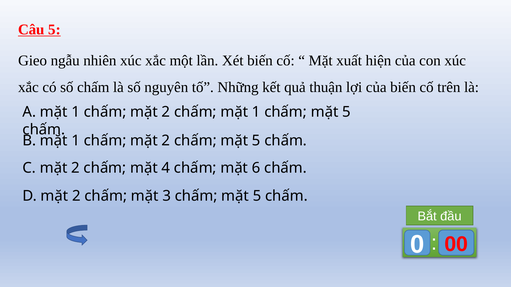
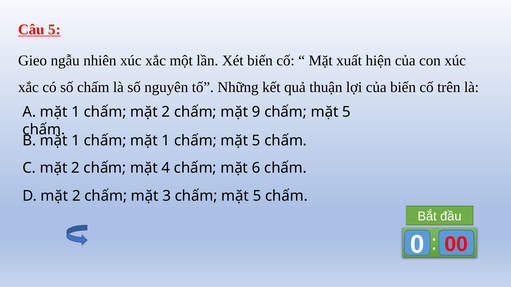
chấm mặt 1: 1 -> 9
2 at (166, 141): 2 -> 1
